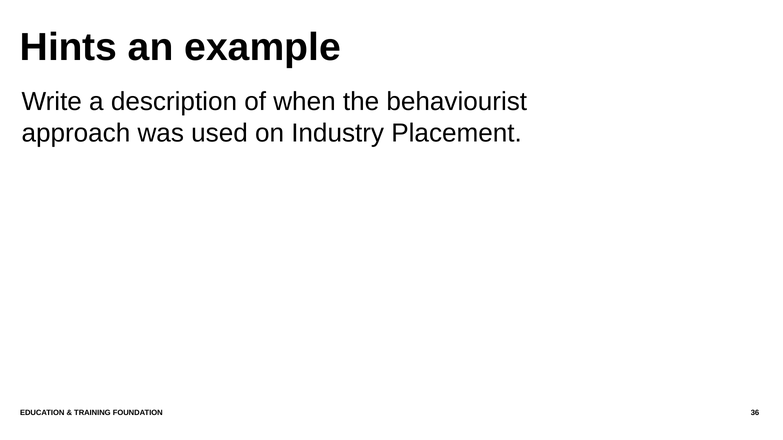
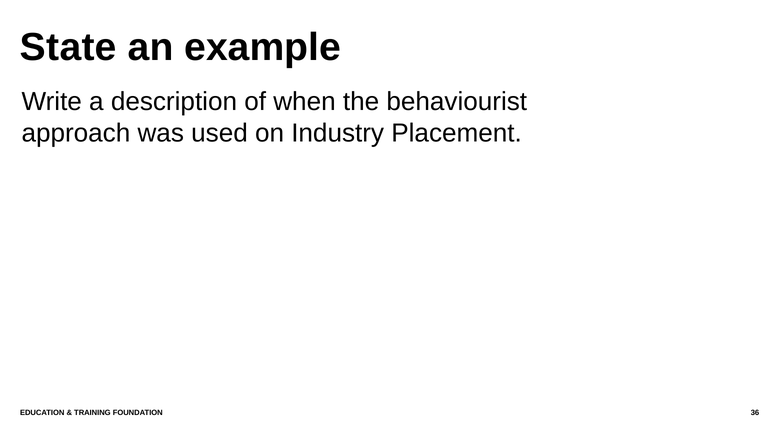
Hints: Hints -> State
